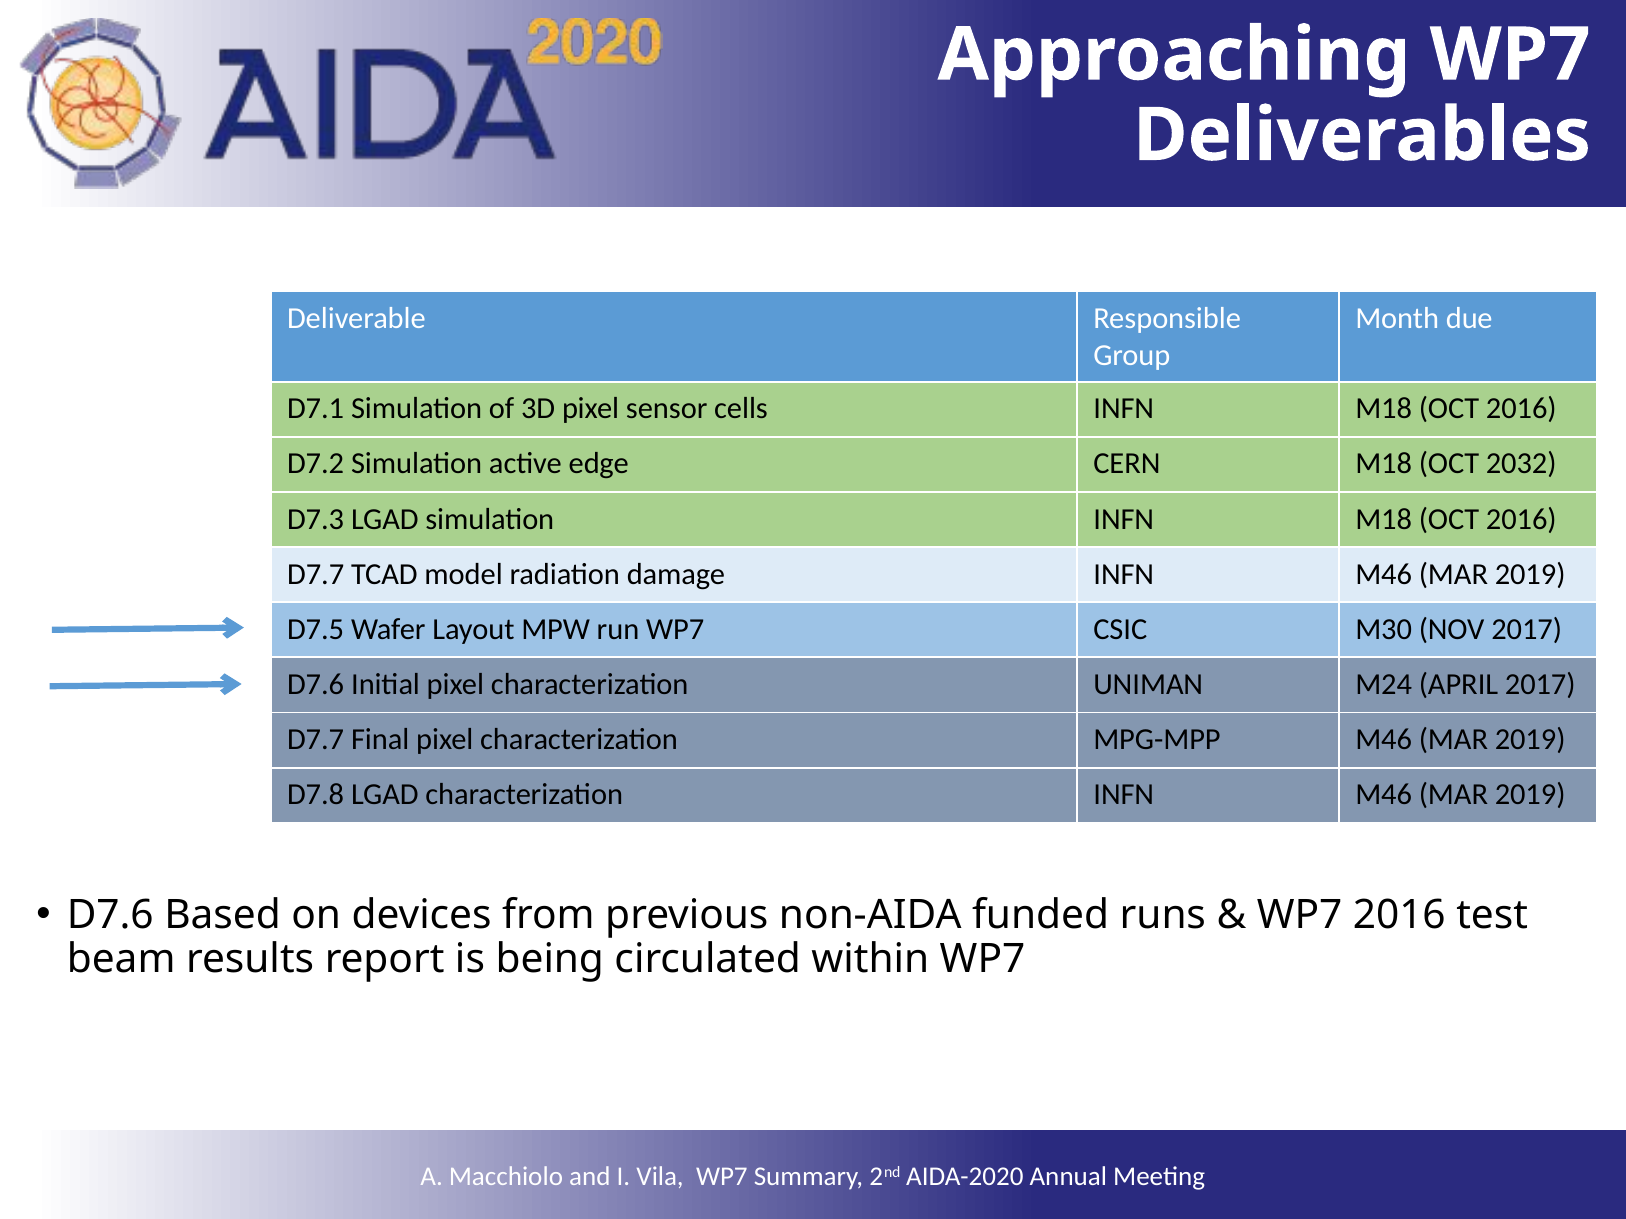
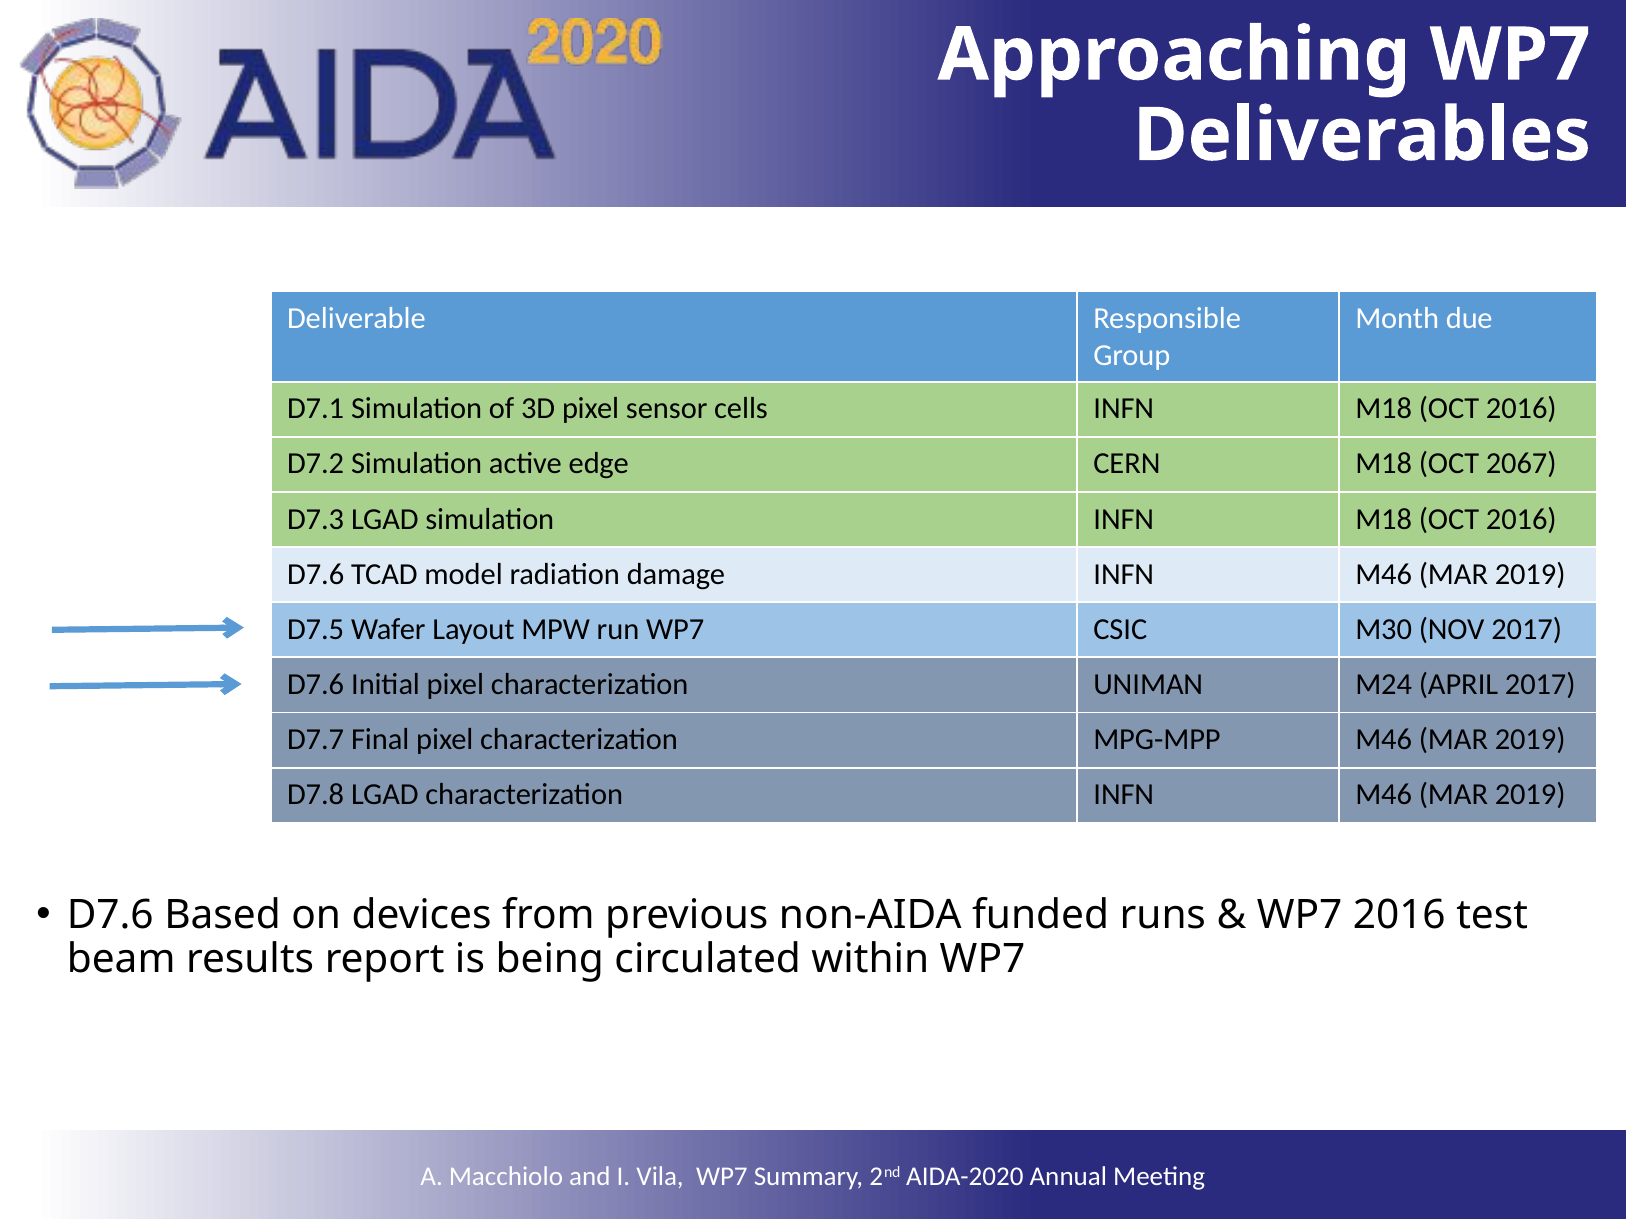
2032: 2032 -> 2067
D7.7 at (316, 574): D7.7 -> D7.6
